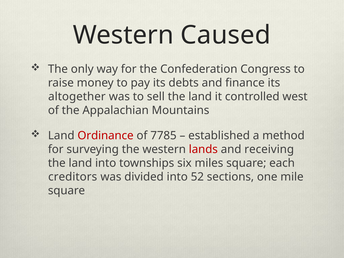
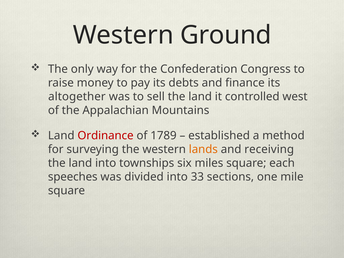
Caused: Caused -> Ground
7785: 7785 -> 1789
lands colour: red -> orange
creditors: creditors -> speeches
52: 52 -> 33
